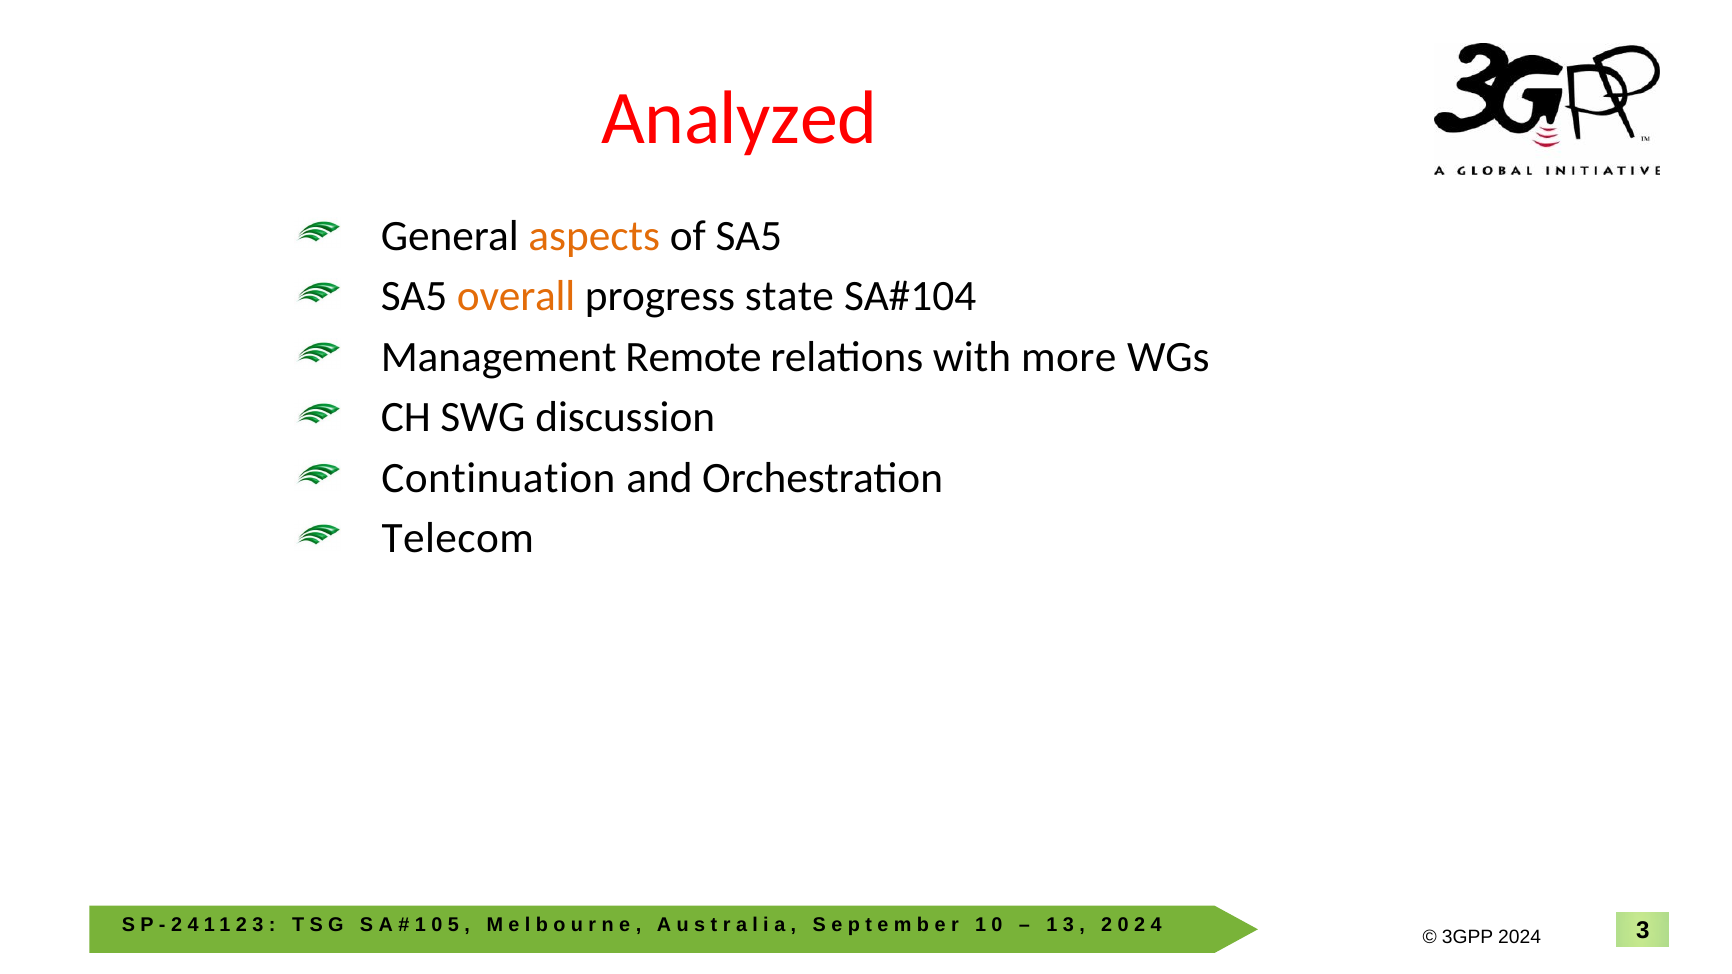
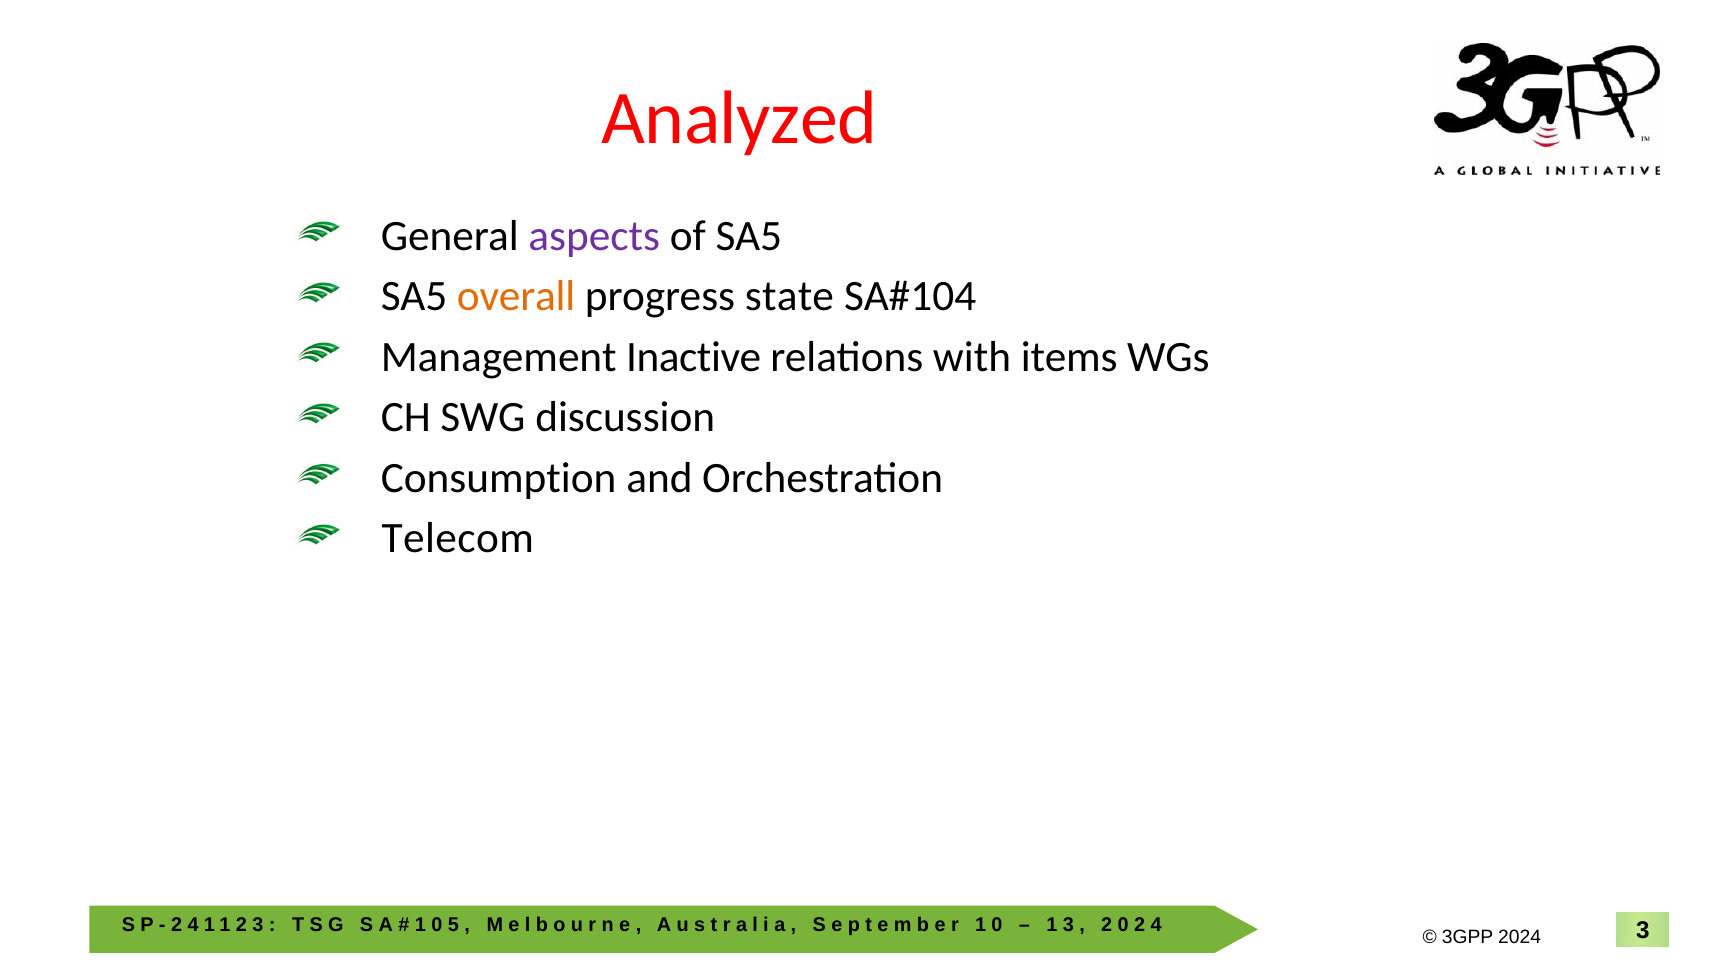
aspects colour: orange -> purple
Remote: Remote -> Inactive
more: more -> items
Continuation: Continuation -> Consumption
